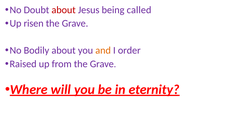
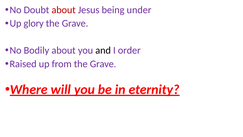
called: called -> under
risen: risen -> glory
and colour: orange -> black
